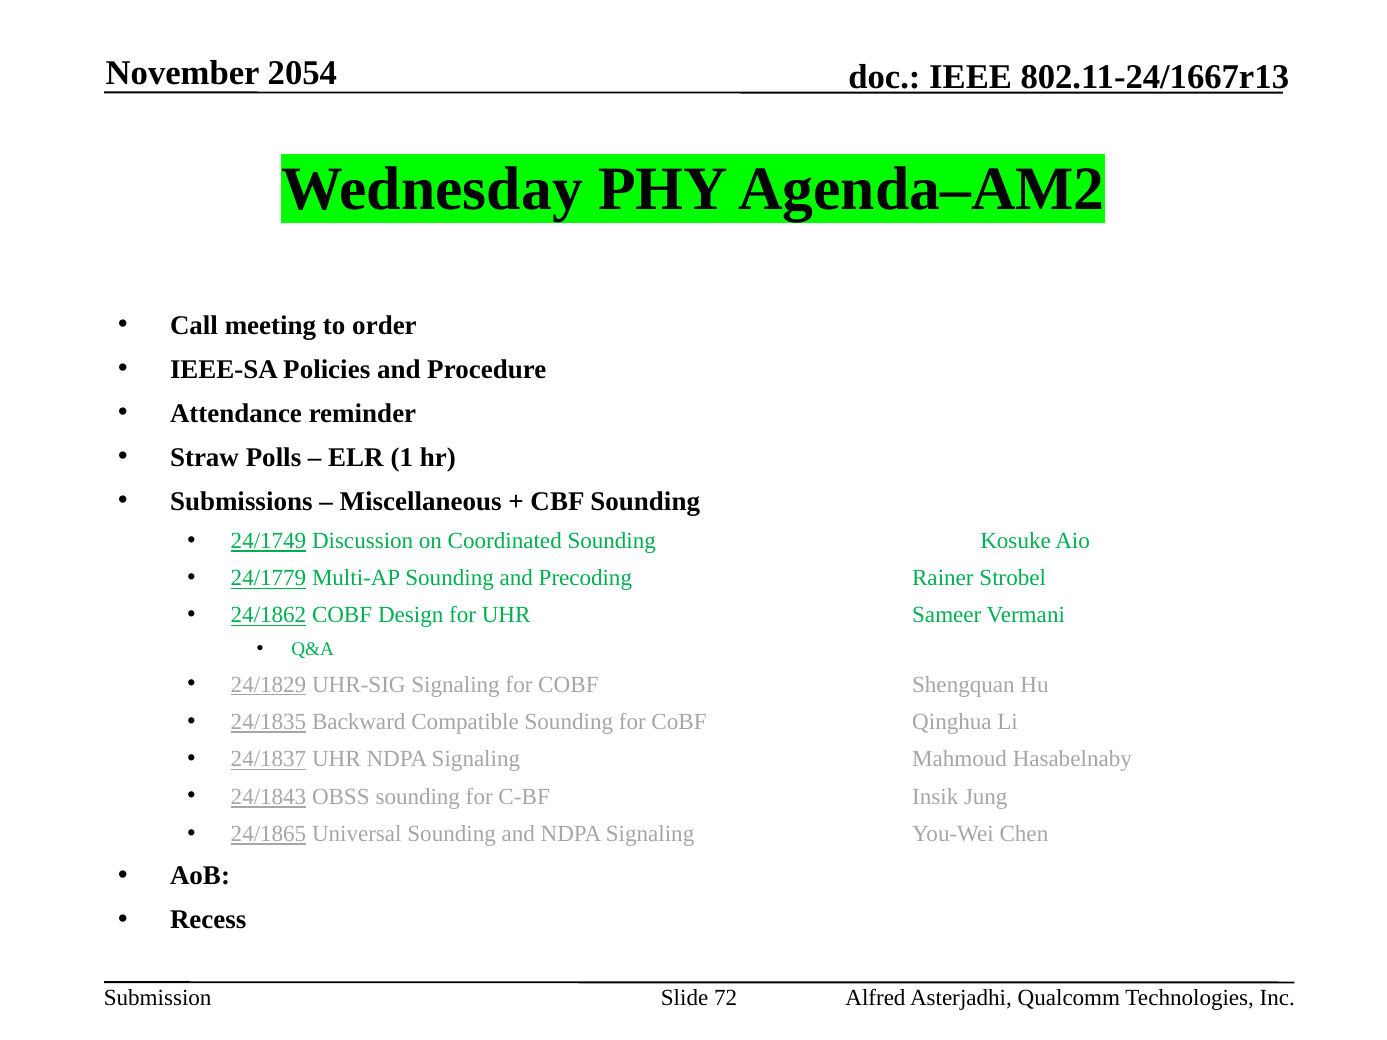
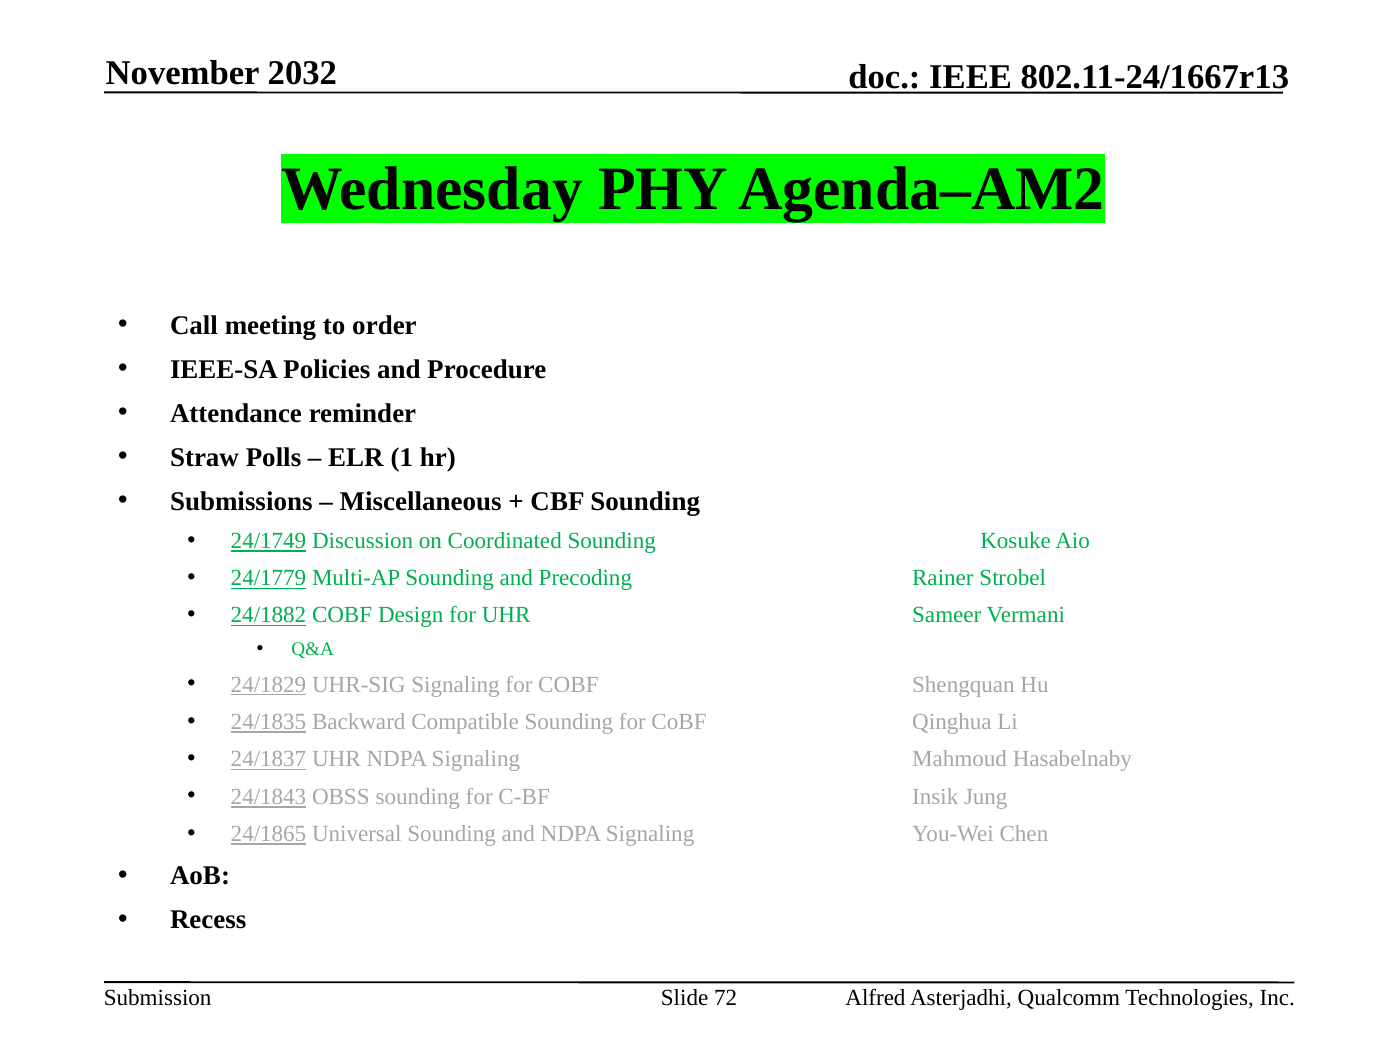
2054: 2054 -> 2032
24/1862: 24/1862 -> 24/1882
